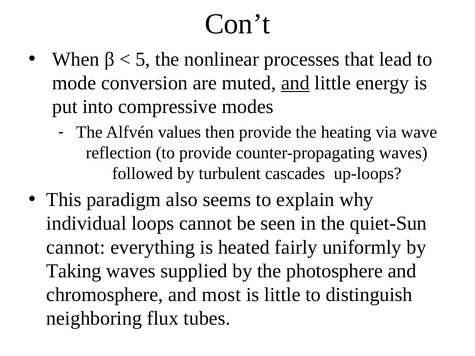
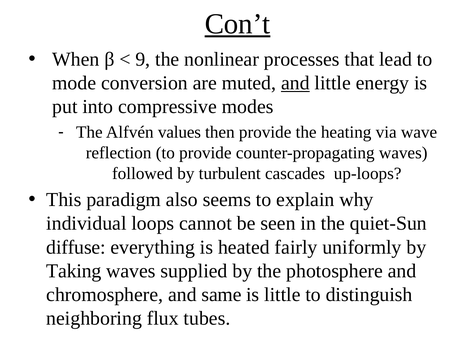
Con’t underline: none -> present
5: 5 -> 9
cannot at (76, 247): cannot -> diffuse
most: most -> same
